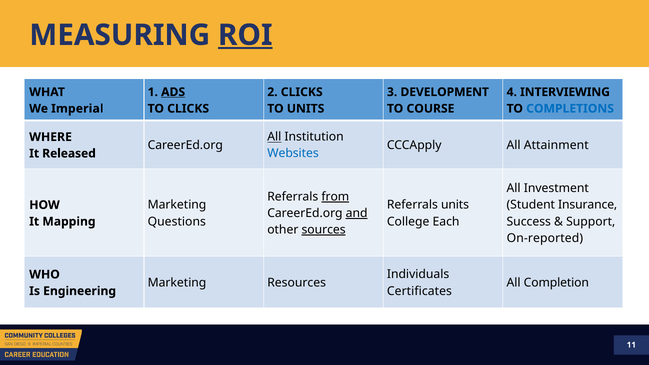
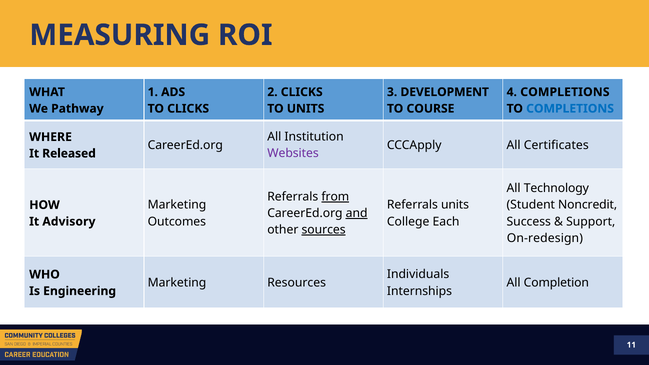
ROI underline: present -> none
ADS underline: present -> none
4 INTERVIEWING: INTERVIEWING -> COMPLETIONS
Imperial: Imperial -> Pathway
All at (274, 137) underline: present -> none
Attainment: Attainment -> Certificates
Websites colour: blue -> purple
Investment: Investment -> Technology
Insurance: Insurance -> Noncredit
Questions: Questions -> Outcomes
Mapping: Mapping -> Advisory
On-reported: On-reported -> On-redesign
Certificates: Certificates -> Internships
